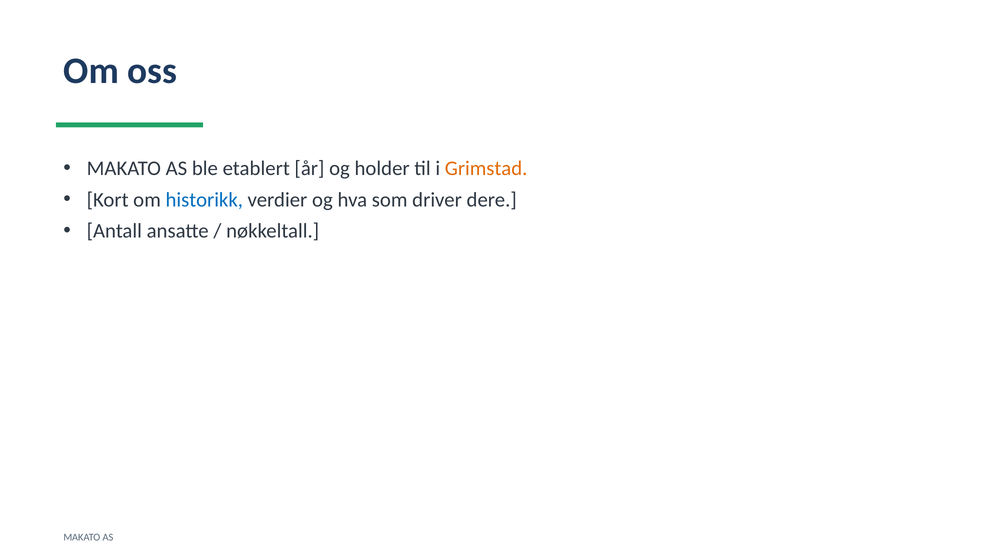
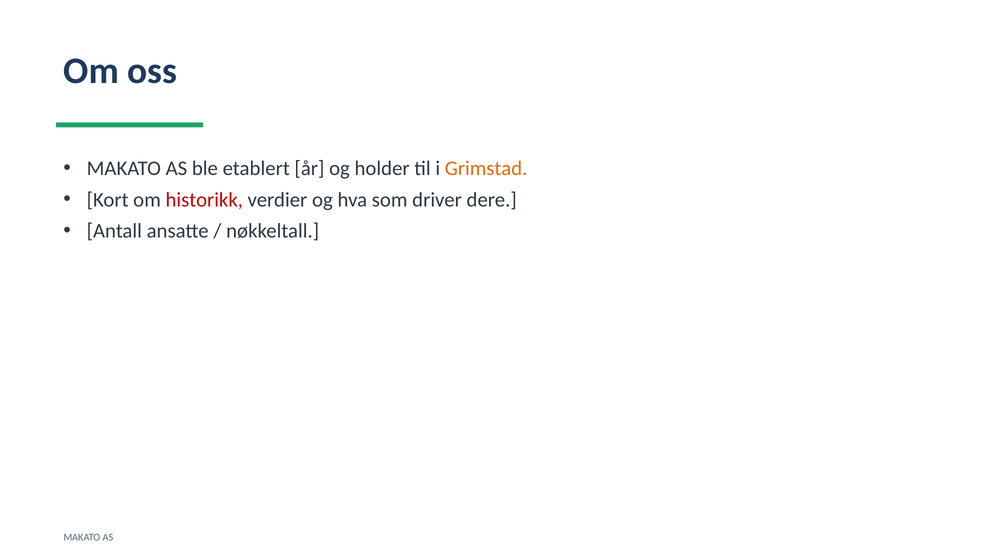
historikk colour: blue -> red
